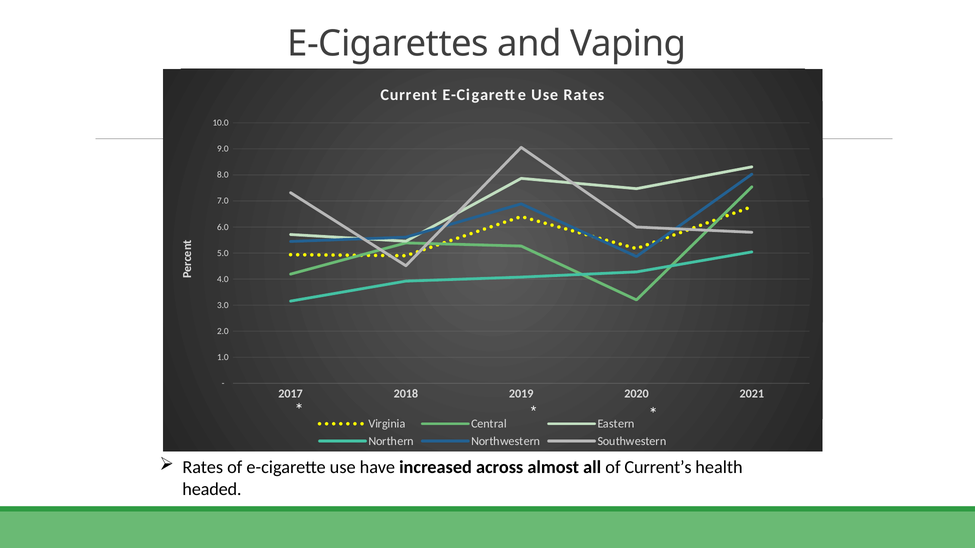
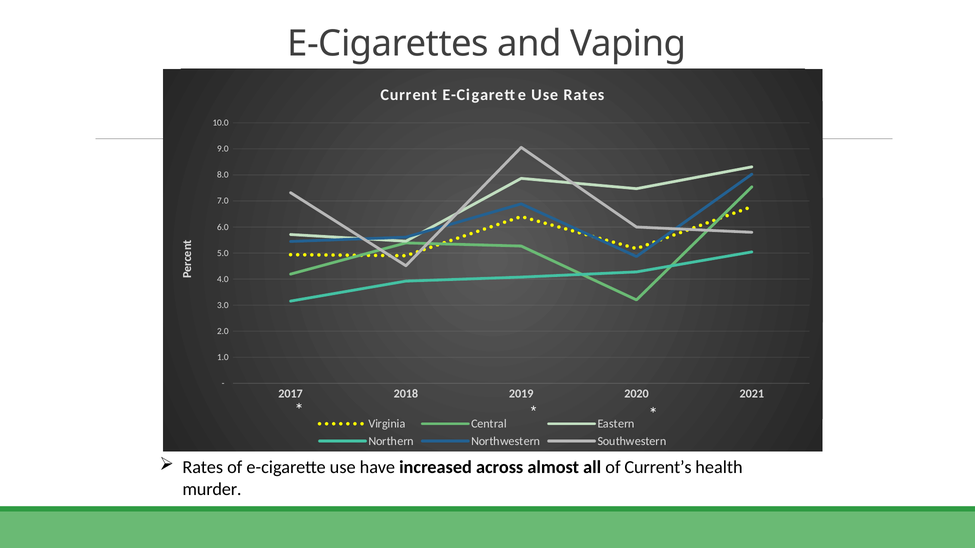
headed: headed -> murder
